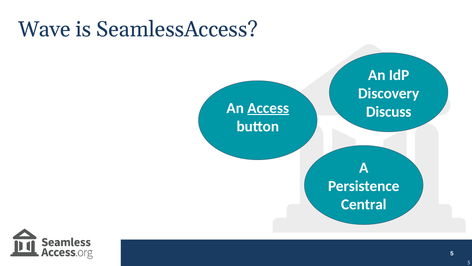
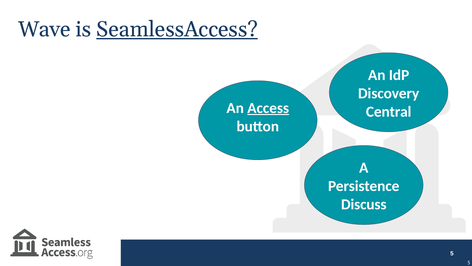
SeamlessAccess underline: none -> present
Discuss: Discuss -> Central
Central: Central -> Discuss
